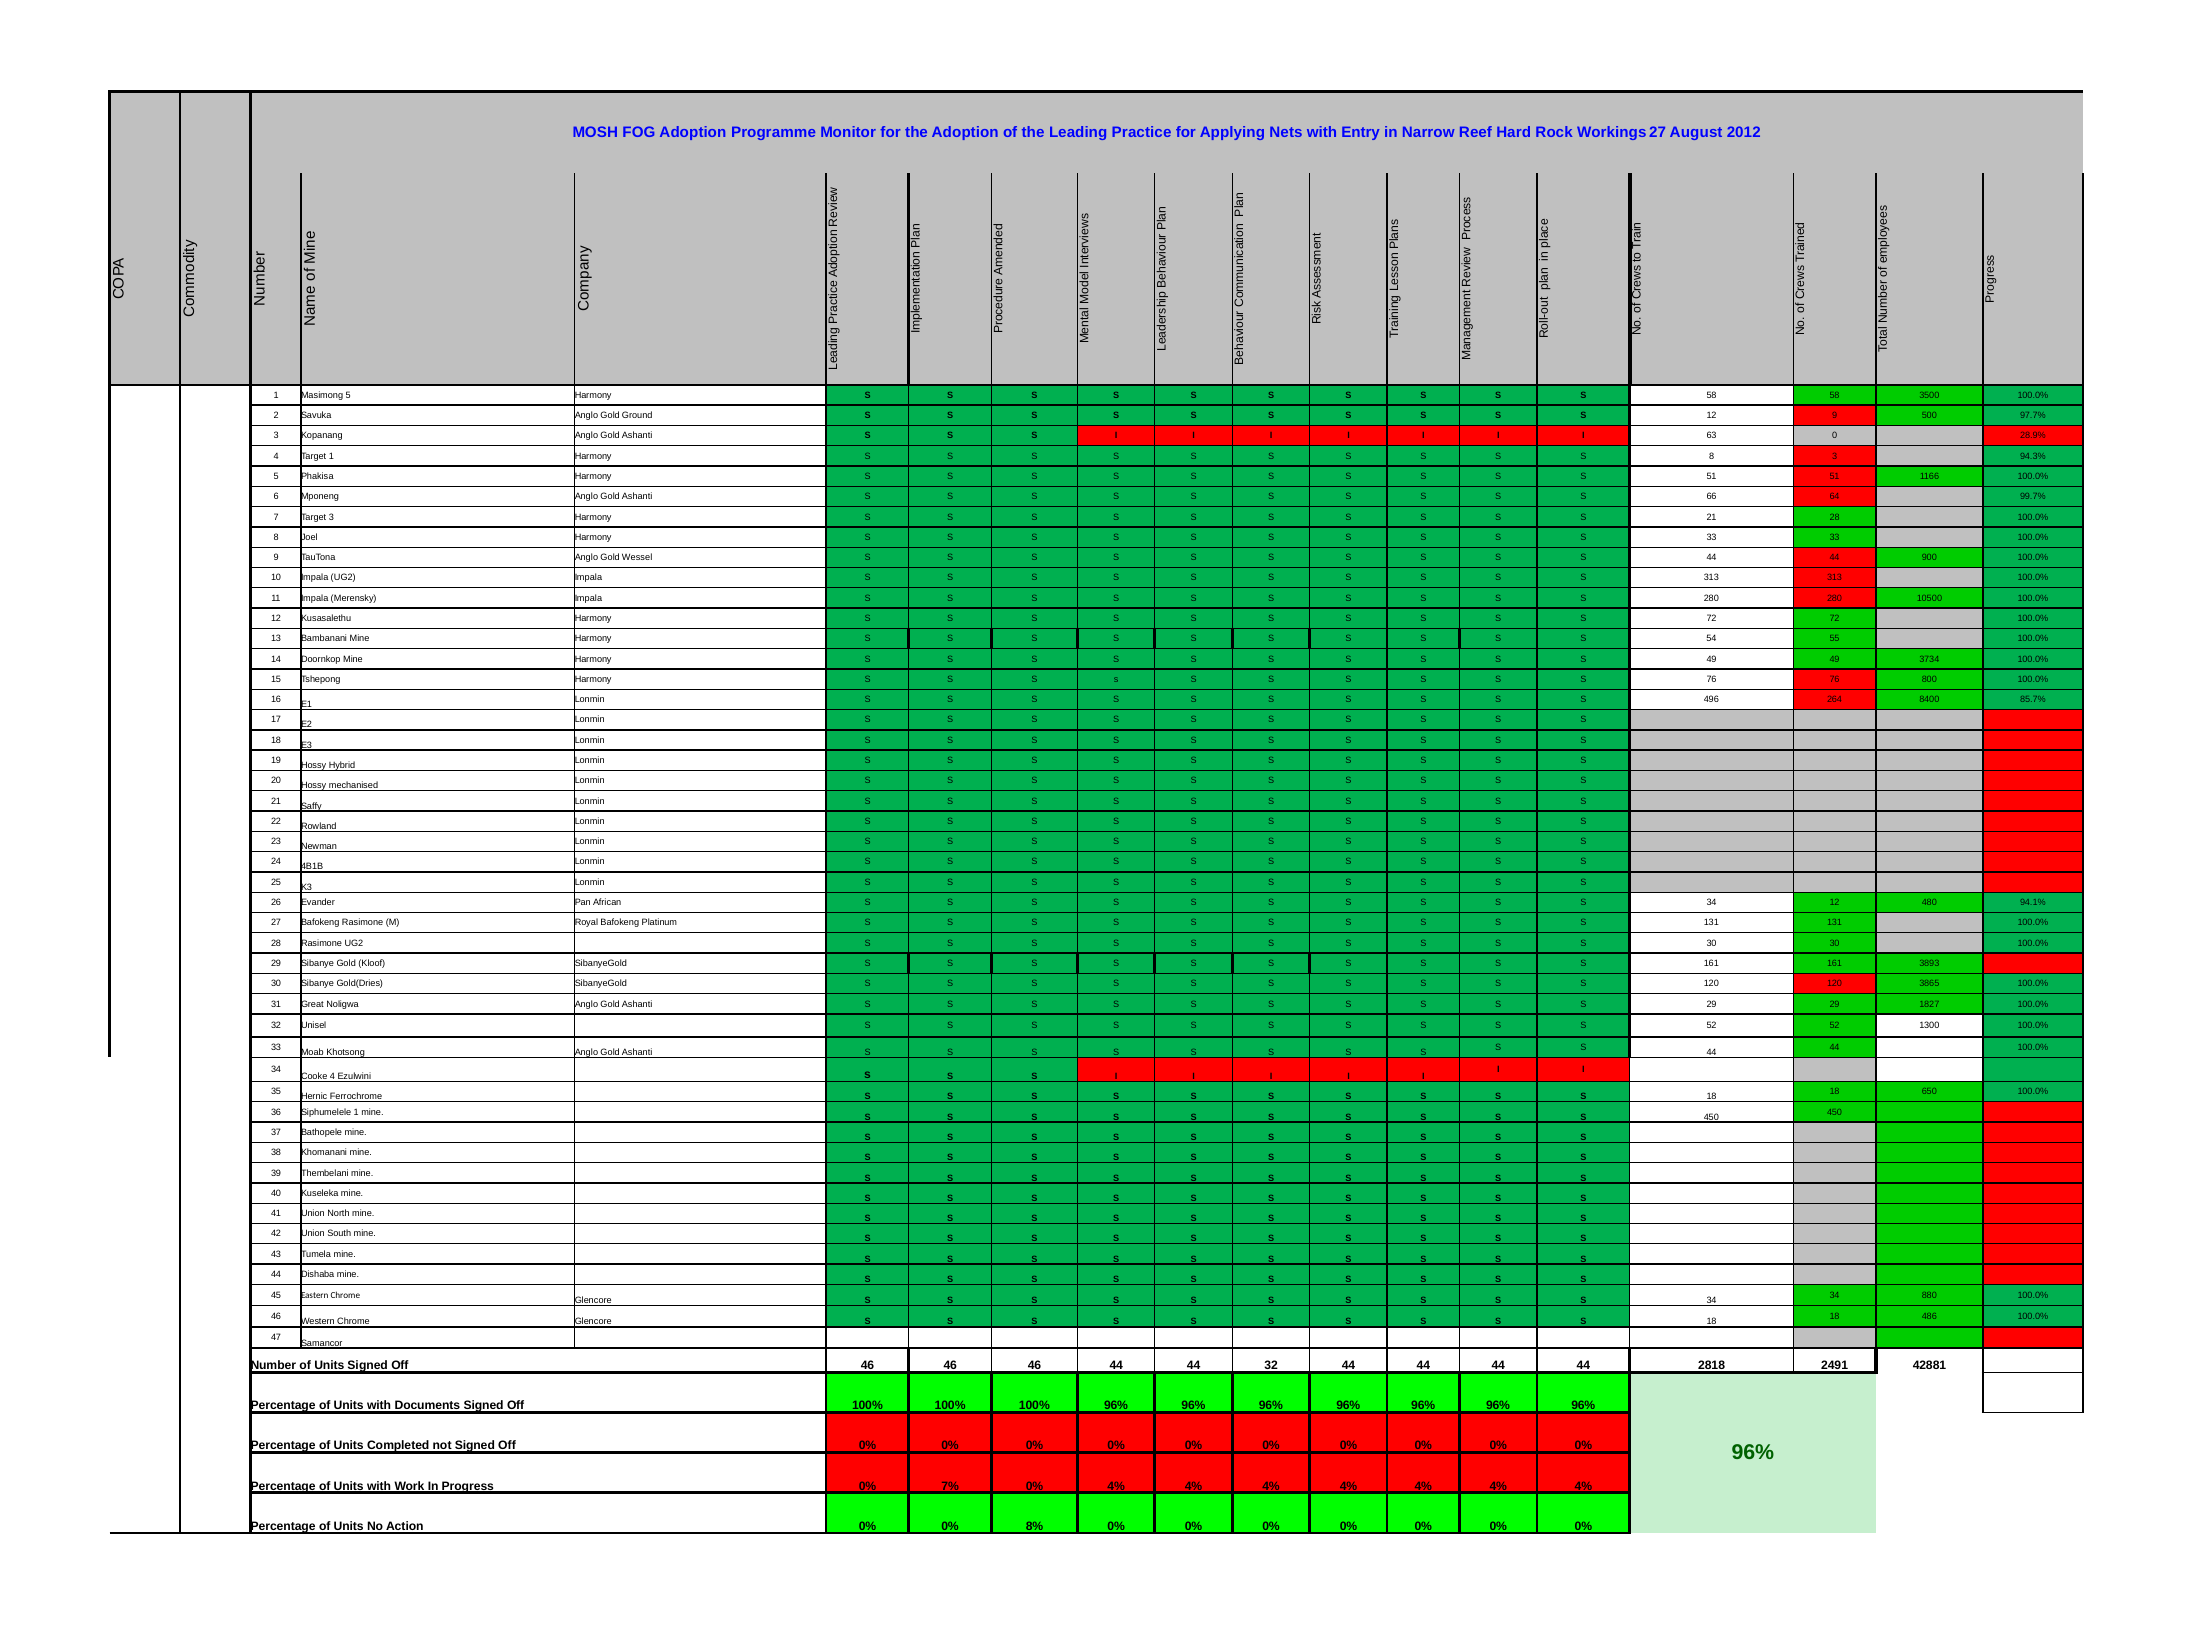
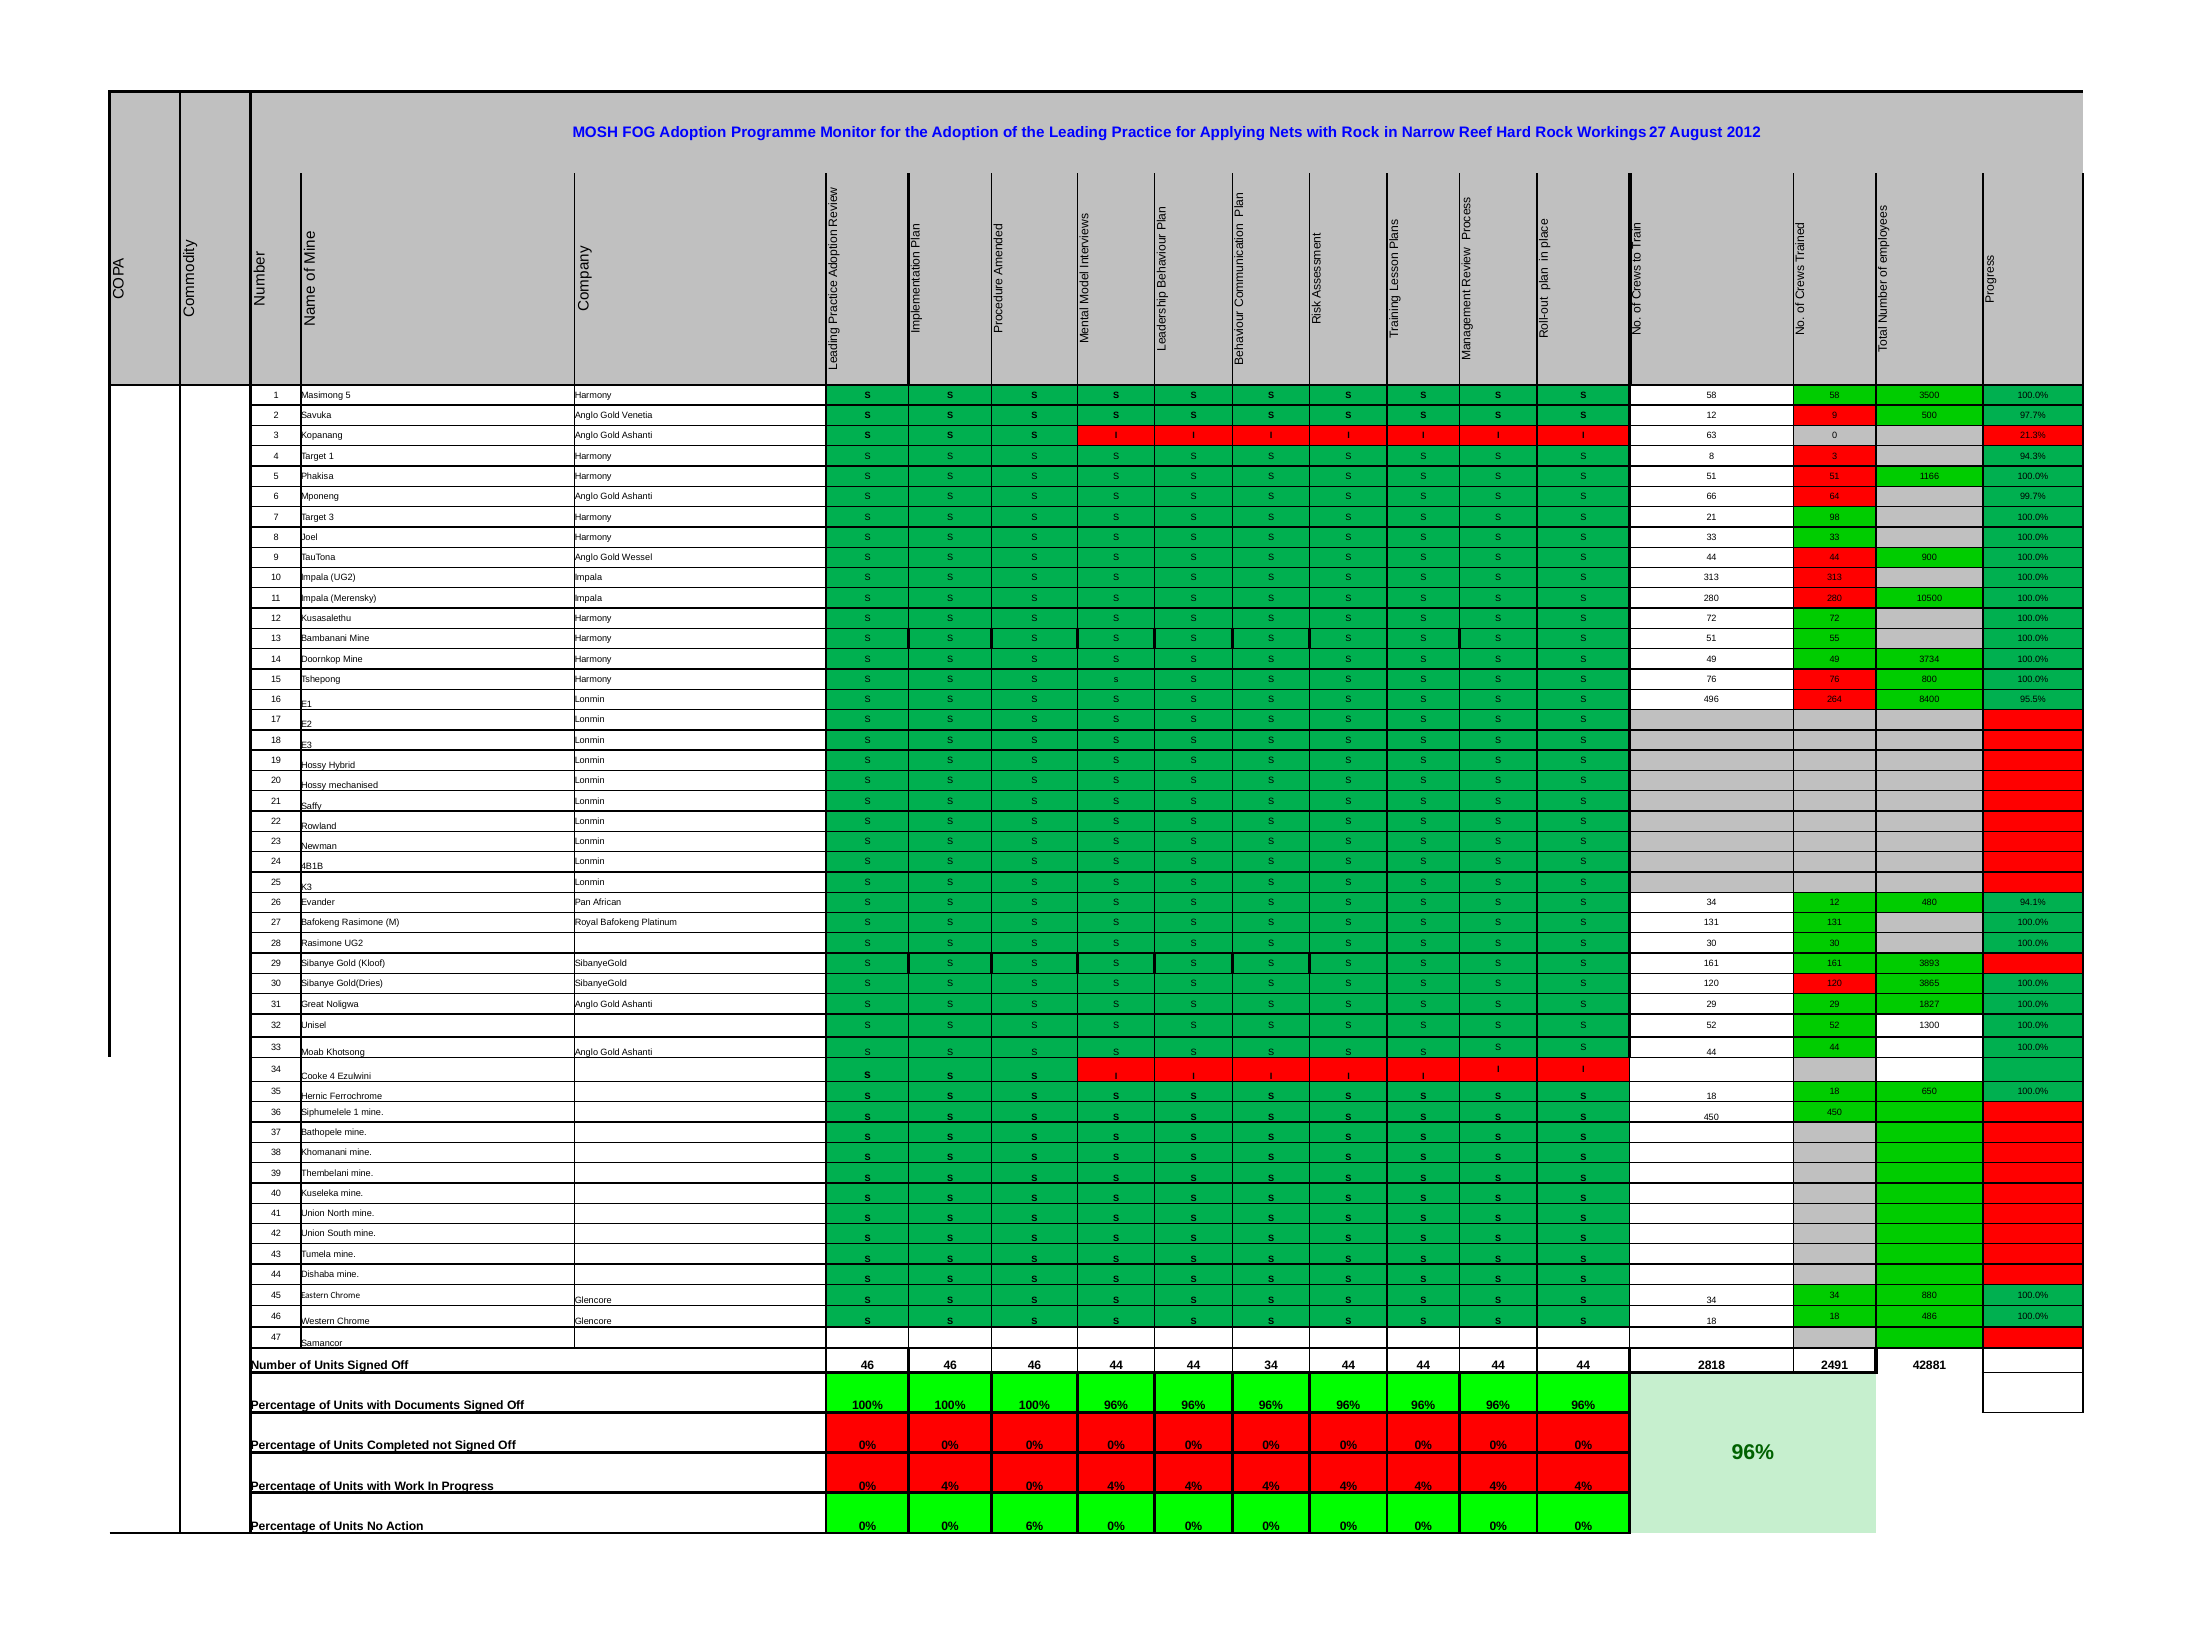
with Entry: Entry -> Rock
Ground: Ground -> Venetia
28.9%: 28.9% -> 21.3%
21 28: 28 -> 98
54 at (1712, 639): 54 -> 51
85.7%: 85.7% -> 95.5%
44 32: 32 -> 34
Progress 0% 7%: 7% -> 4%
8%: 8% -> 6%
